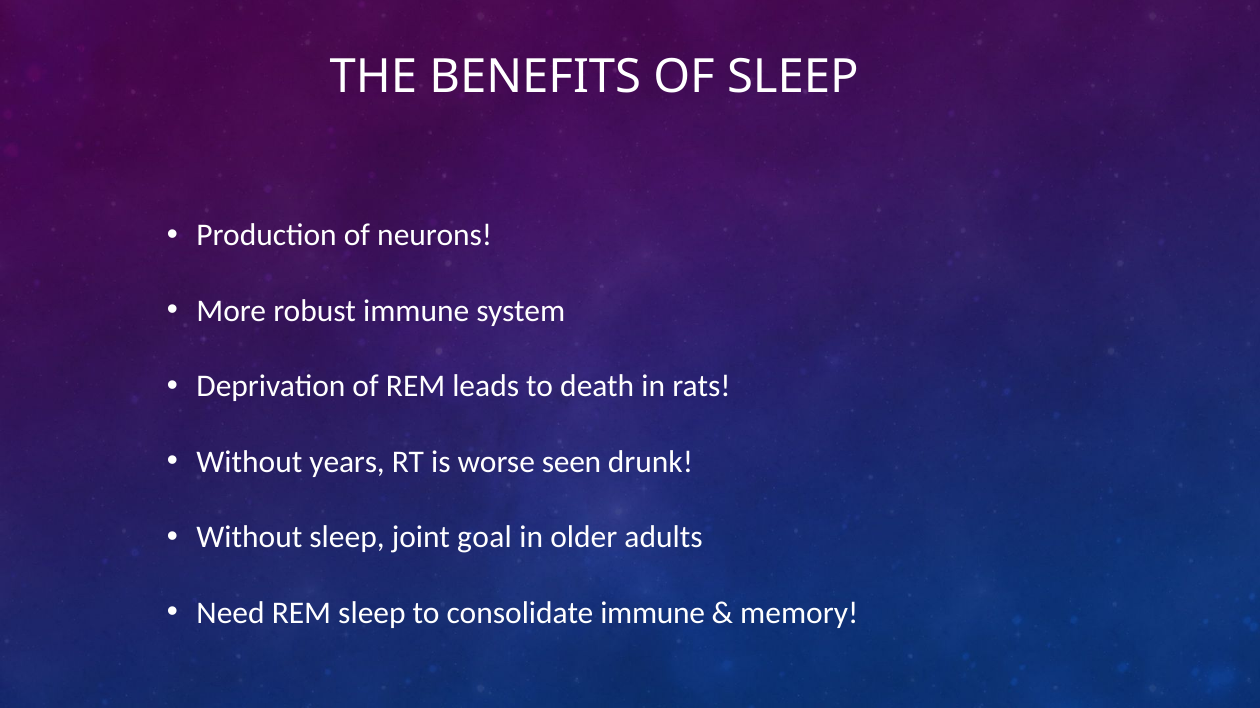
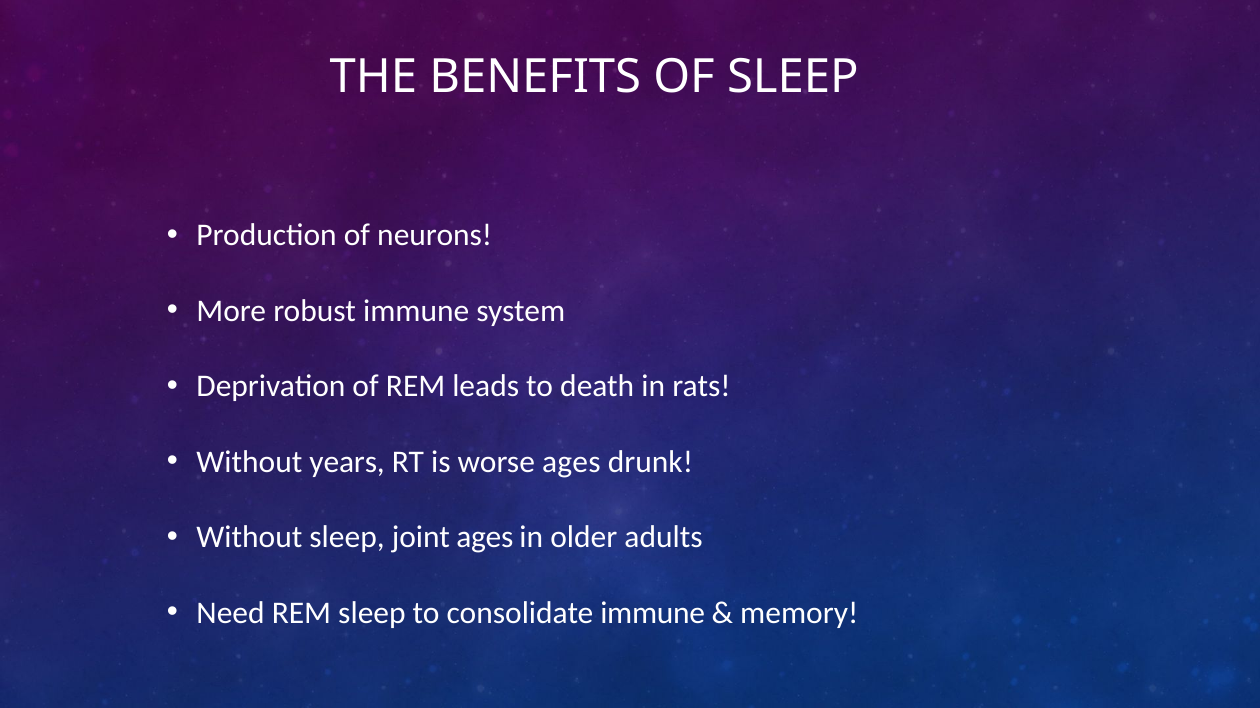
worse seen: seen -> ages
joint goal: goal -> ages
